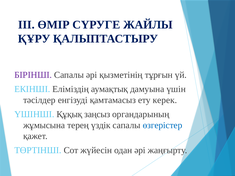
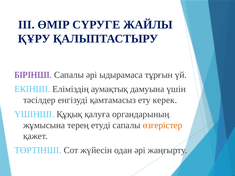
қызметінің: қызметінің -> ыдырамаса
заңсыз: заңсыз -> қалуға
үздік: үздік -> етуді
өзгерістер colour: blue -> orange
